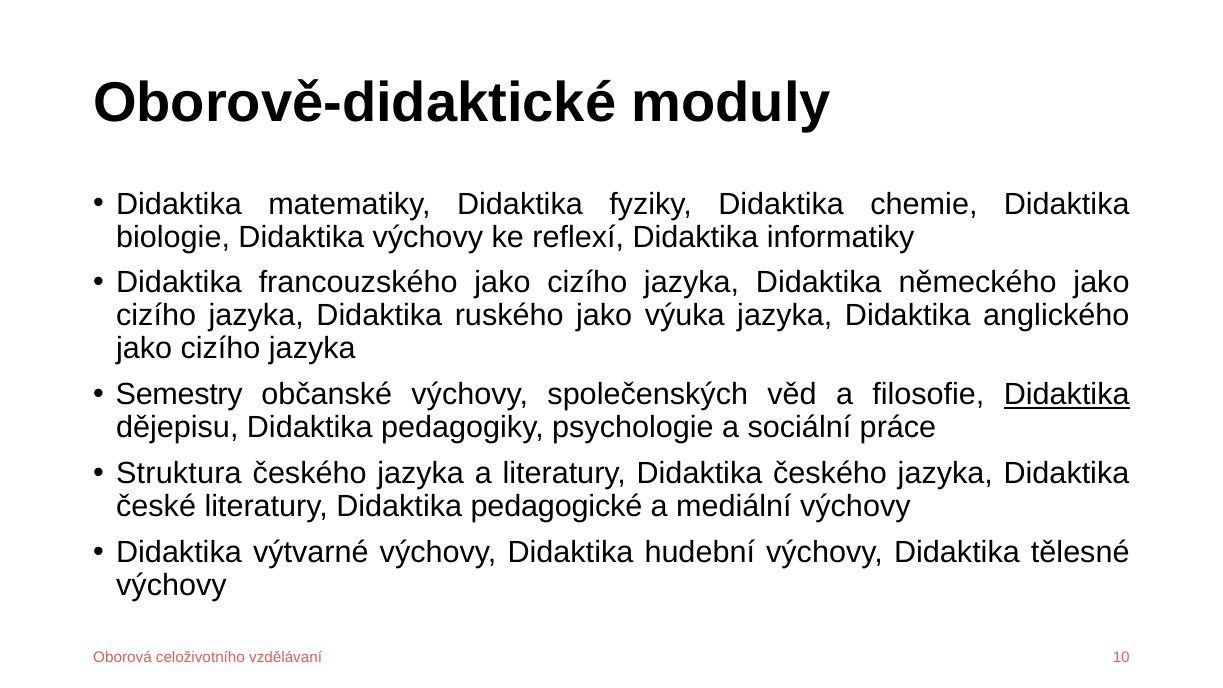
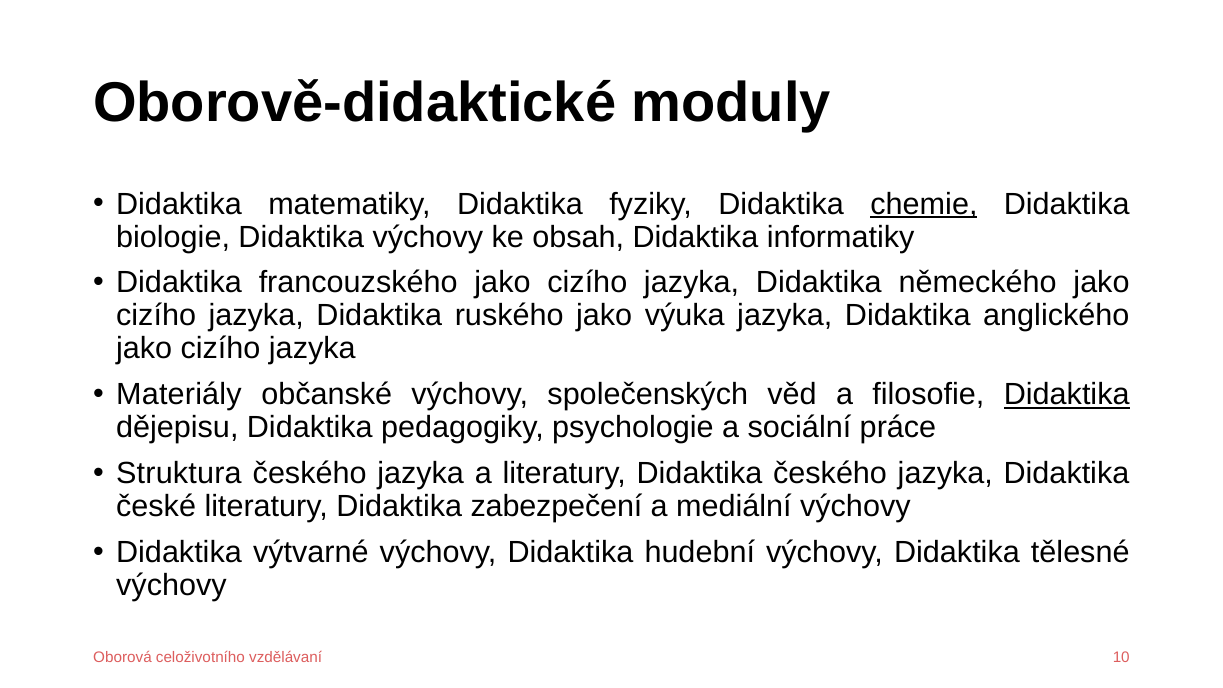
chemie underline: none -> present
reflexí: reflexí -> obsah
Semestry: Semestry -> Materiály
pedagogické: pedagogické -> zabezpečení
